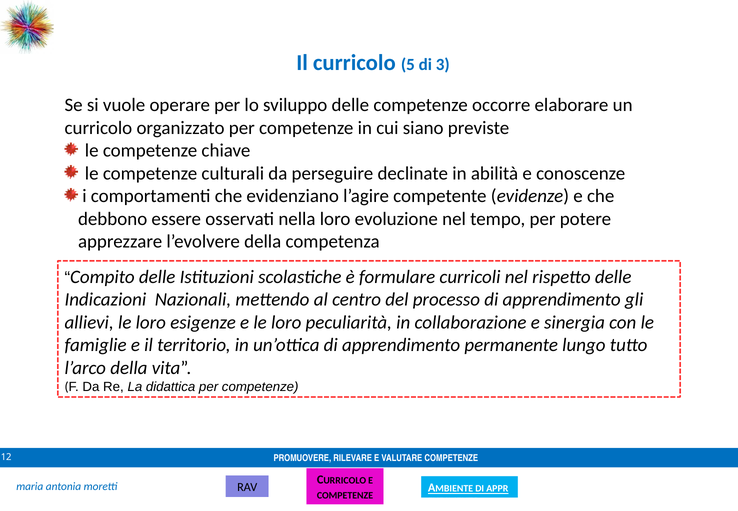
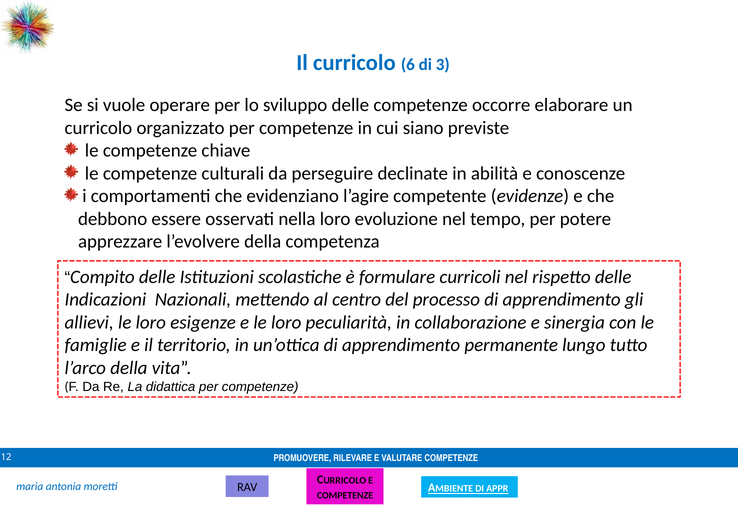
5: 5 -> 6
